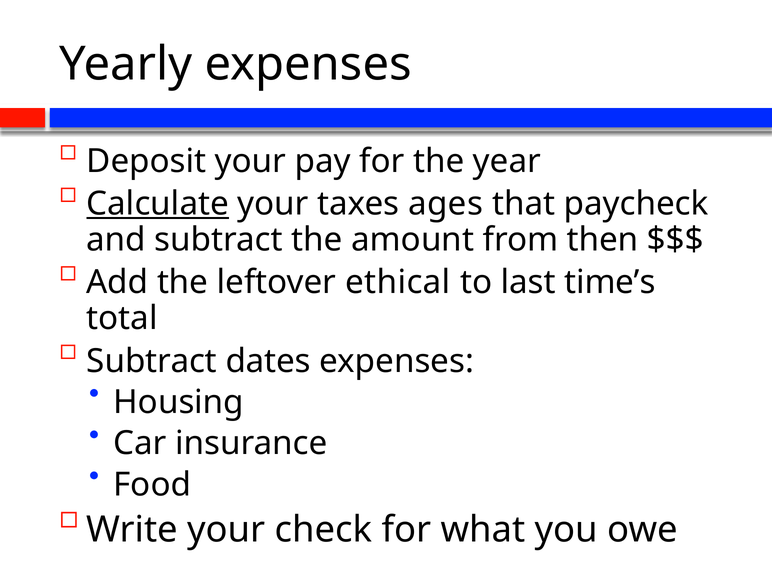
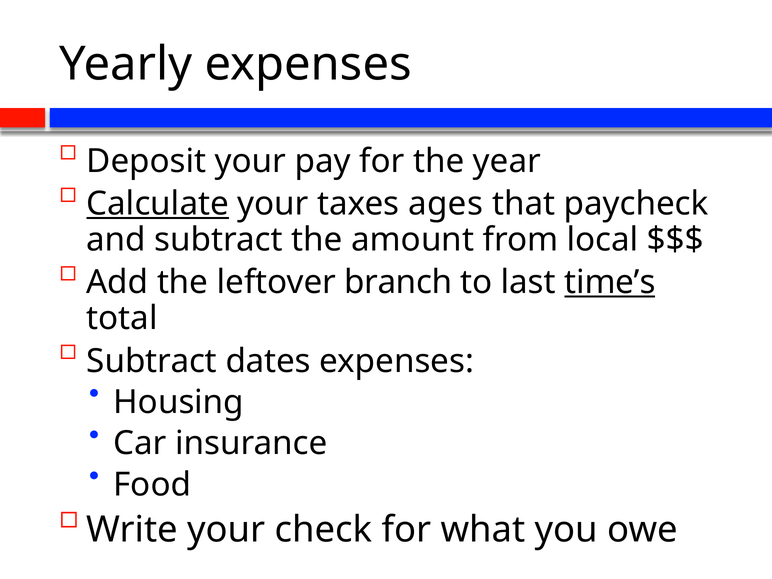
then: then -> local
ethical: ethical -> branch
time’s underline: none -> present
